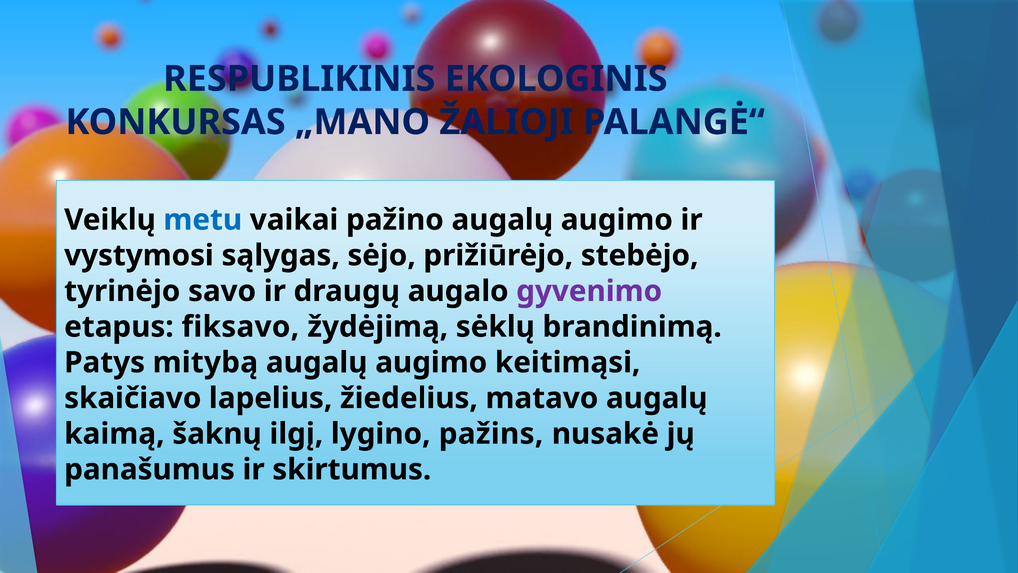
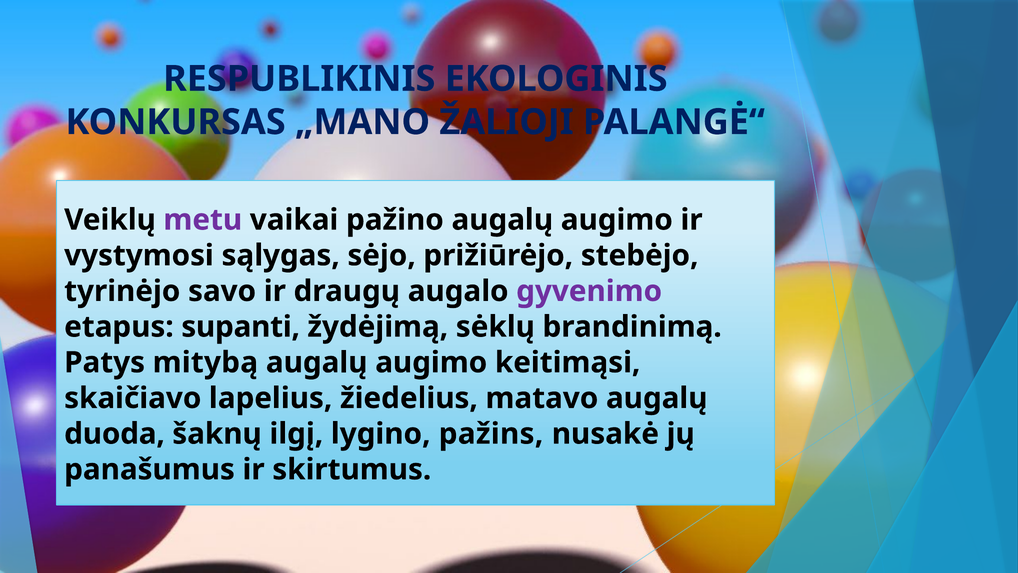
metu colour: blue -> purple
fiksavo: fiksavo -> supanti
kaimą: kaimą -> duoda
